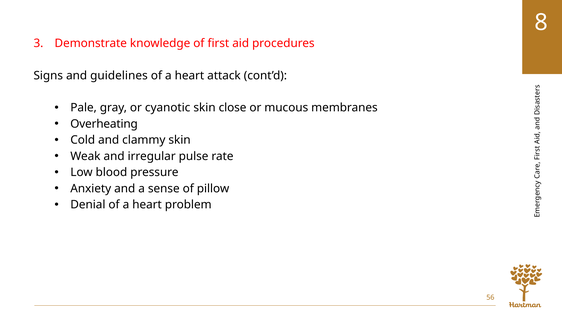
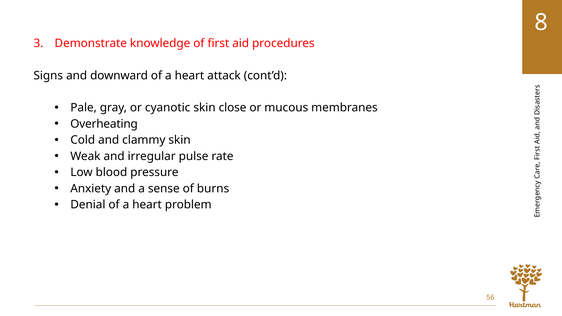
guidelines: guidelines -> downward
pillow: pillow -> burns
